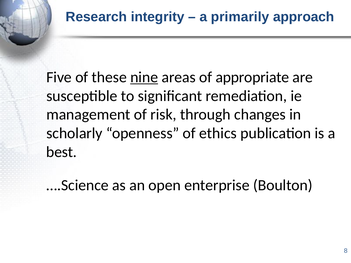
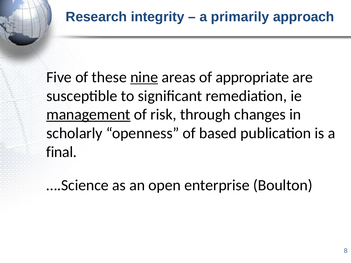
management underline: none -> present
ethics: ethics -> based
best: best -> final
